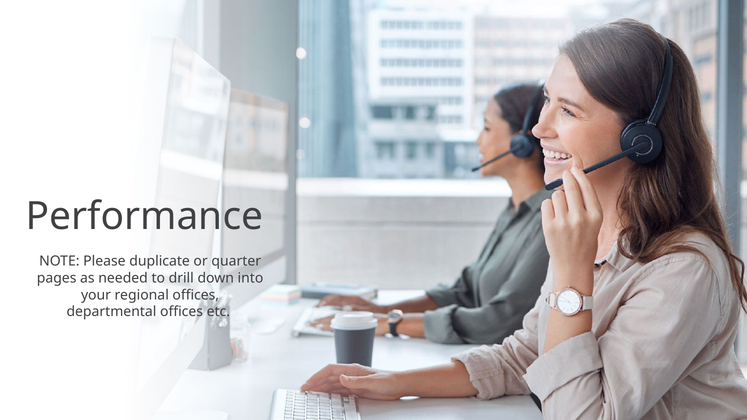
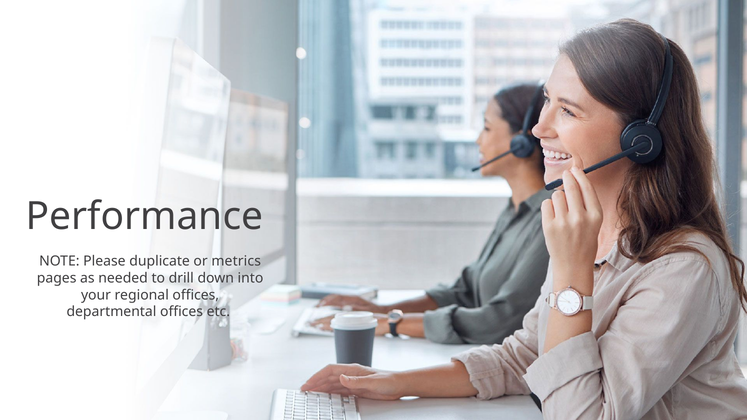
quarter: quarter -> metrics
